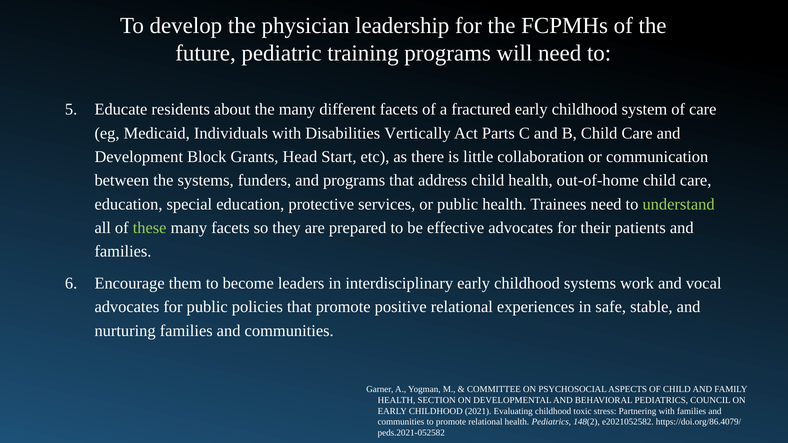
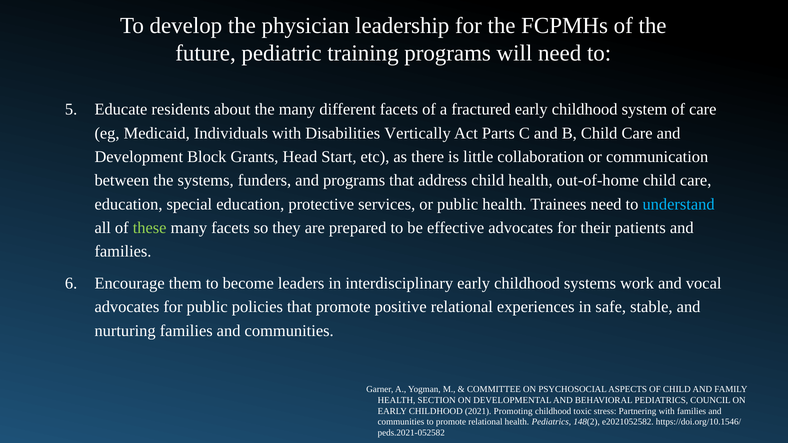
understand colour: light green -> light blue
Evaluating: Evaluating -> Promoting
https://doi.org/86.4079/: https://doi.org/86.4079/ -> https://doi.org/10.1546/
